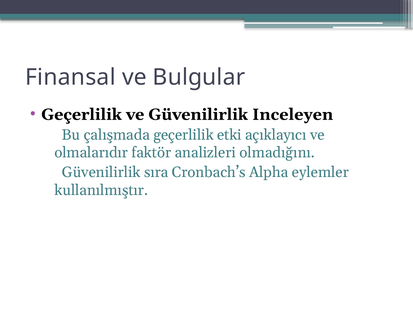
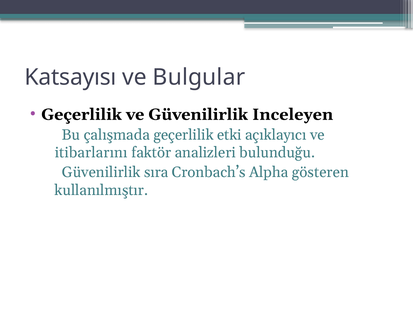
Finansal: Finansal -> Katsayısı
olmalarıdır: olmalarıdır -> itibarlarını
olmadığını: olmadığını -> bulunduğu
eylemler: eylemler -> gösteren
